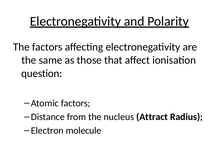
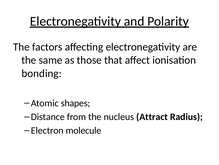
question: question -> bonding
Atomic factors: factors -> shapes
